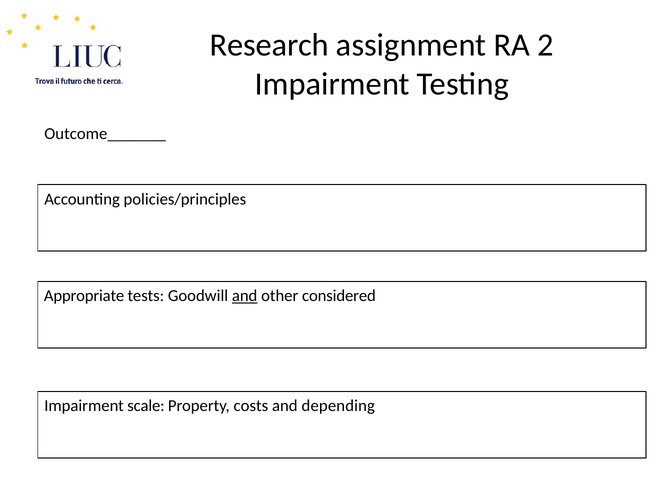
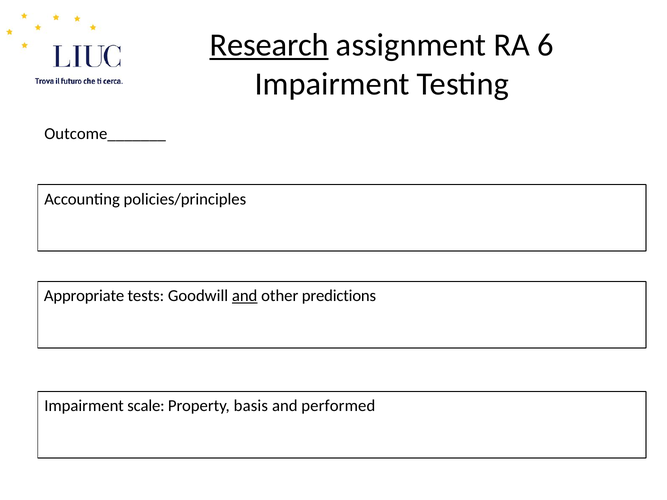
Research underline: none -> present
2: 2 -> 6
considered: considered -> predictions
costs: costs -> basis
depending: depending -> performed
